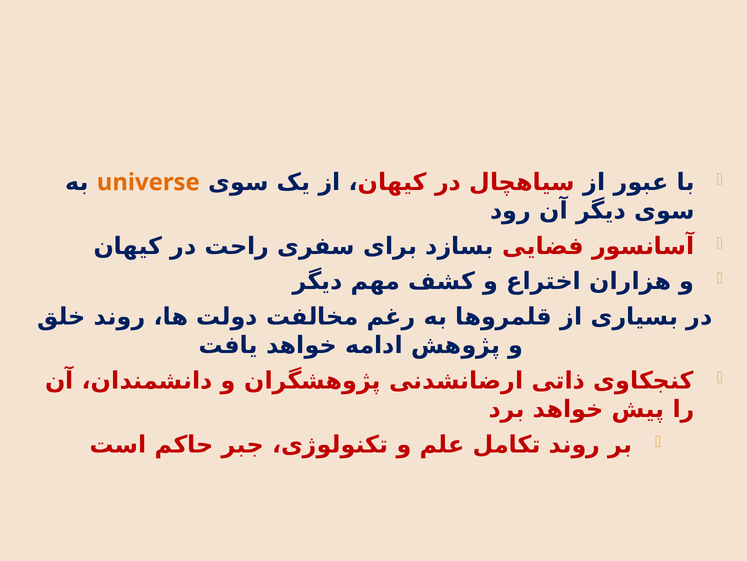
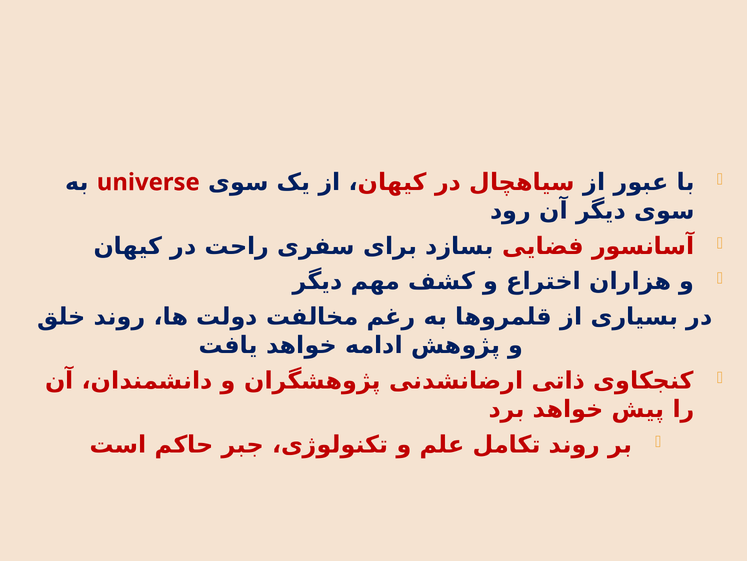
universe colour: orange -> red
